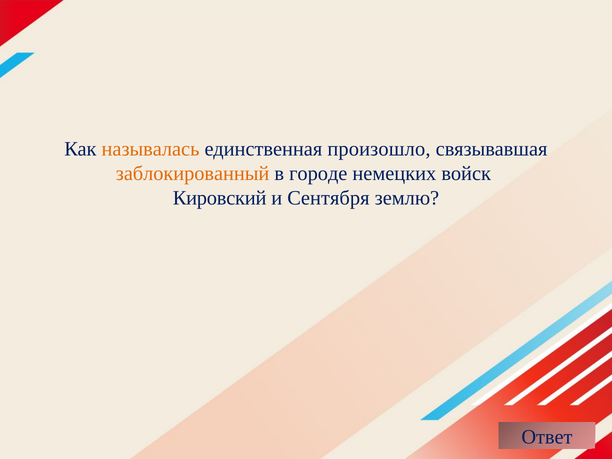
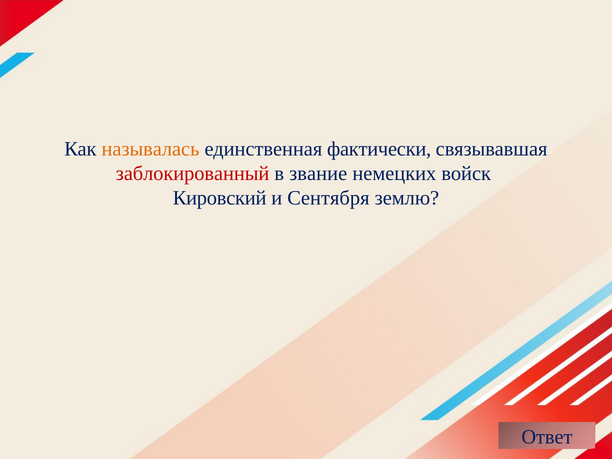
произошло: произошло -> фактически
заблокированный colour: orange -> red
городе: городе -> звание
